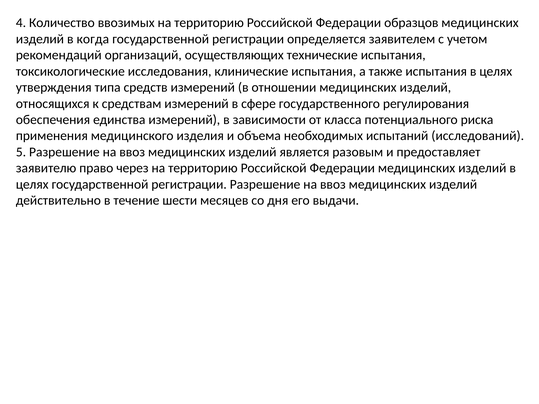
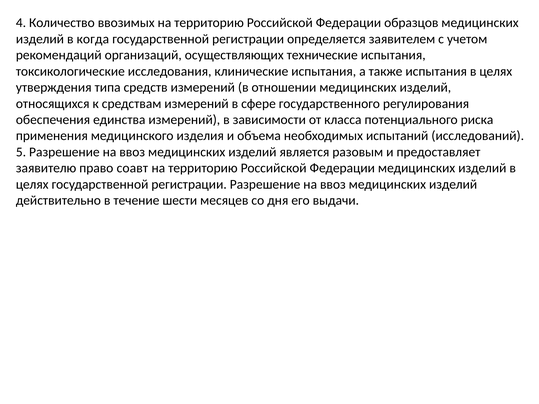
через: через -> соавт
